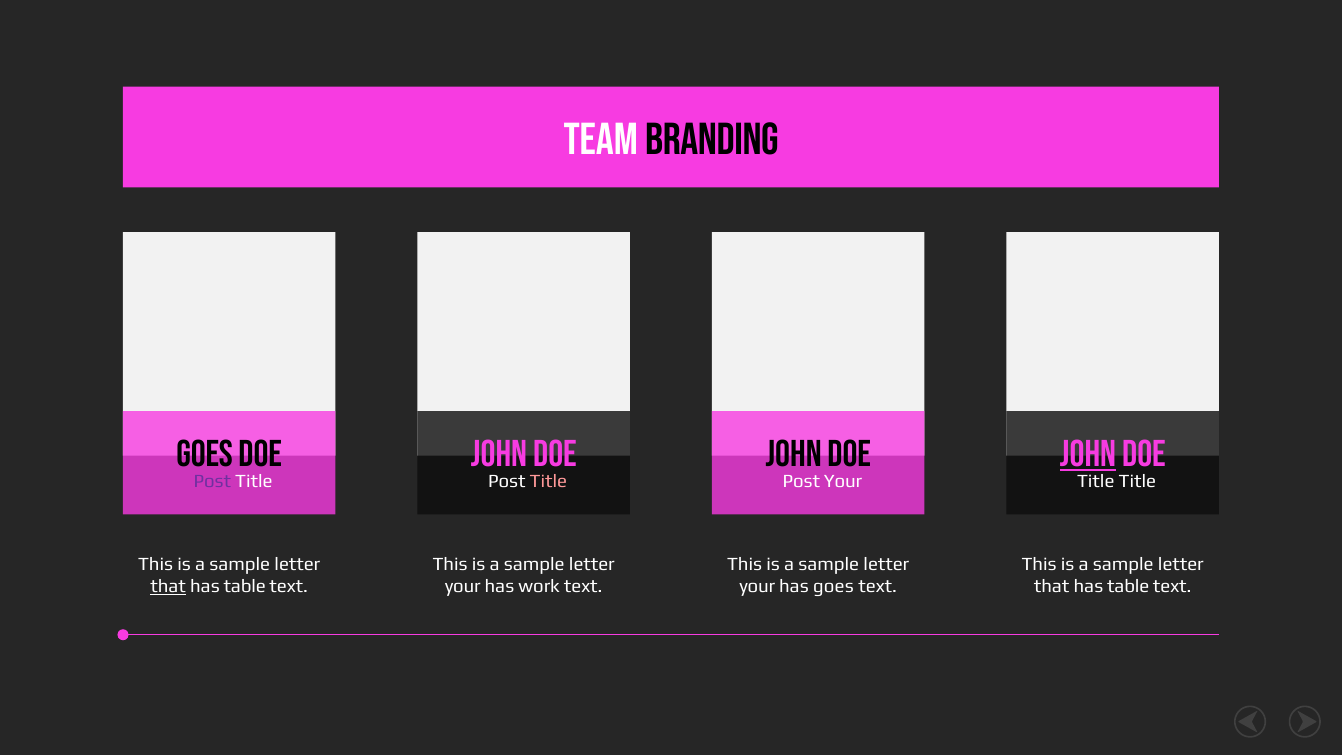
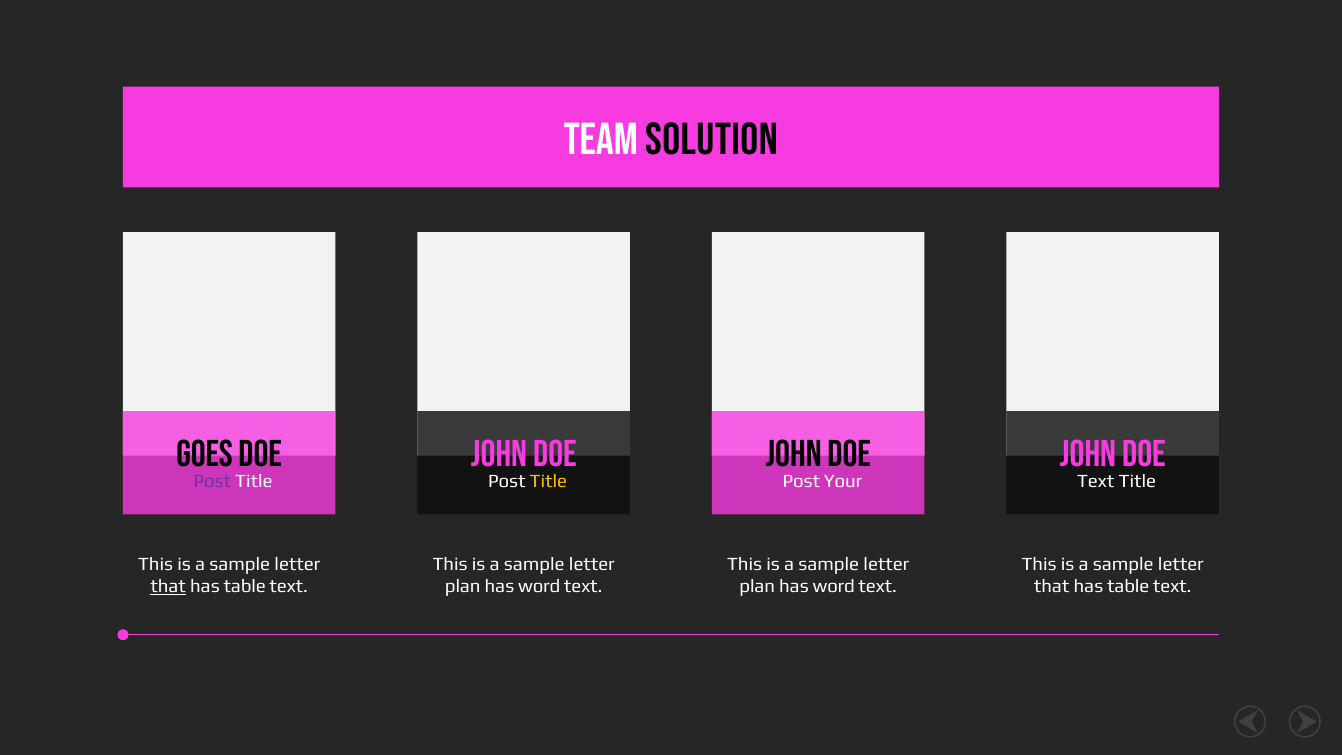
BRANDING: BRANDING -> SOLUTION
JOHN at (1088, 454) underline: present -> none
Title at (548, 481) colour: pink -> yellow
Title at (1096, 481): Title -> Text
your at (463, 587): your -> plan
work at (539, 587): work -> word
your at (757, 587): your -> plan
goes at (834, 587): goes -> word
